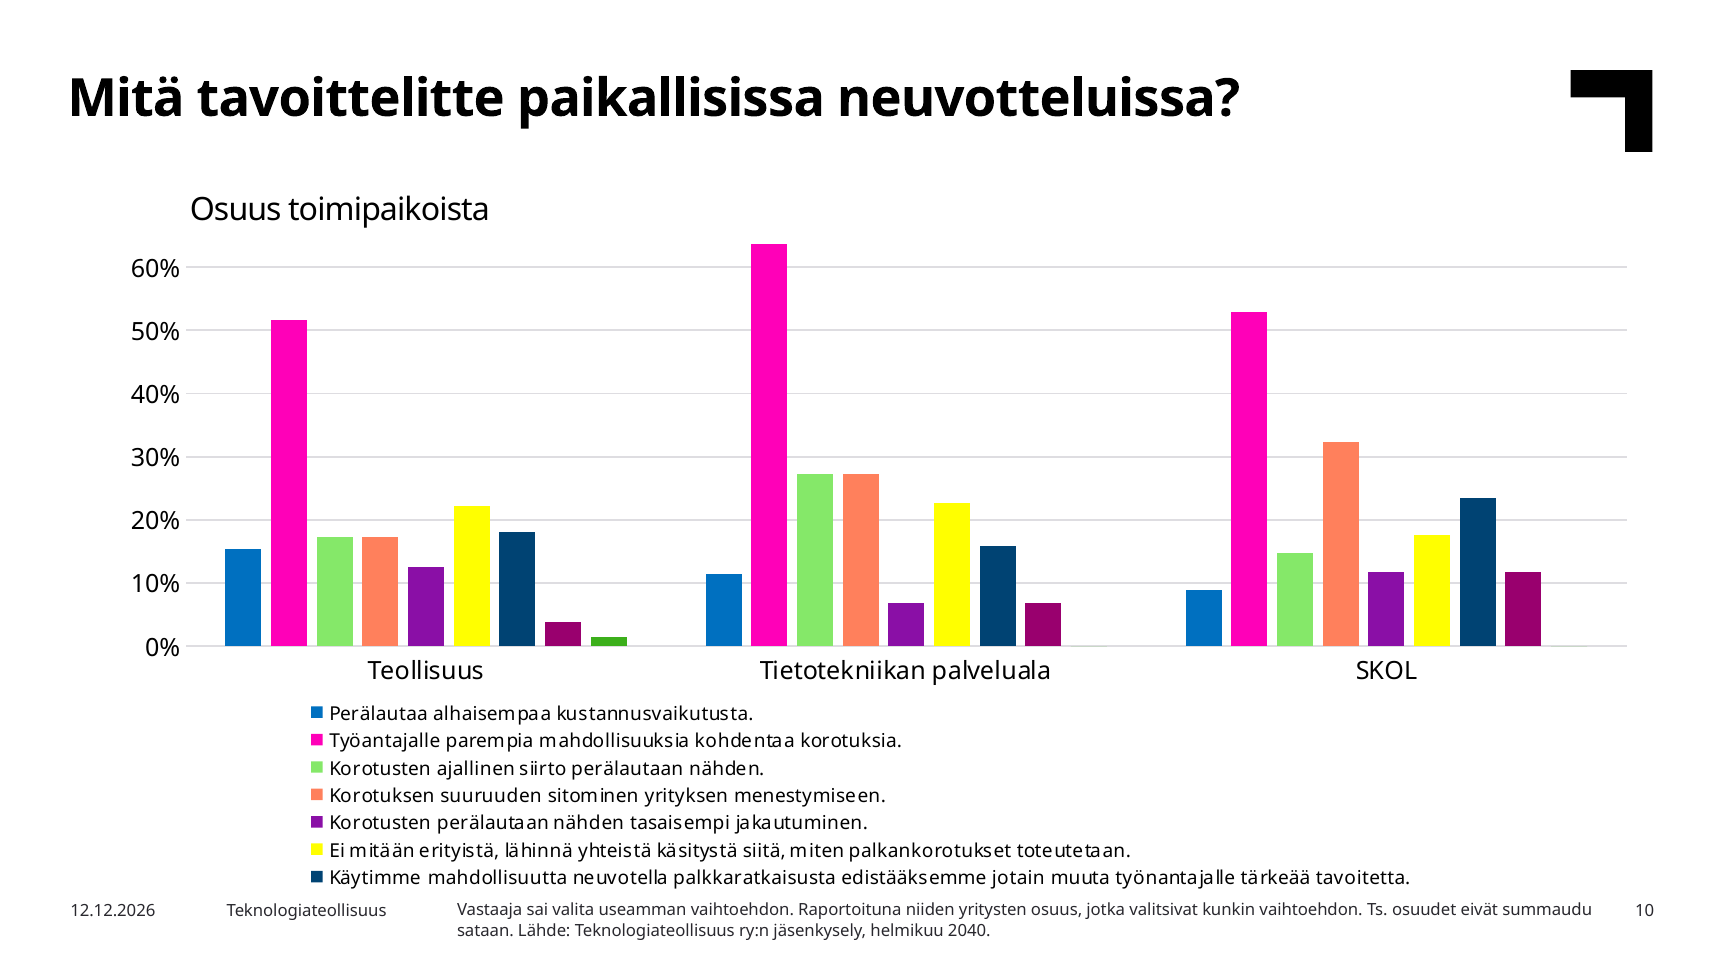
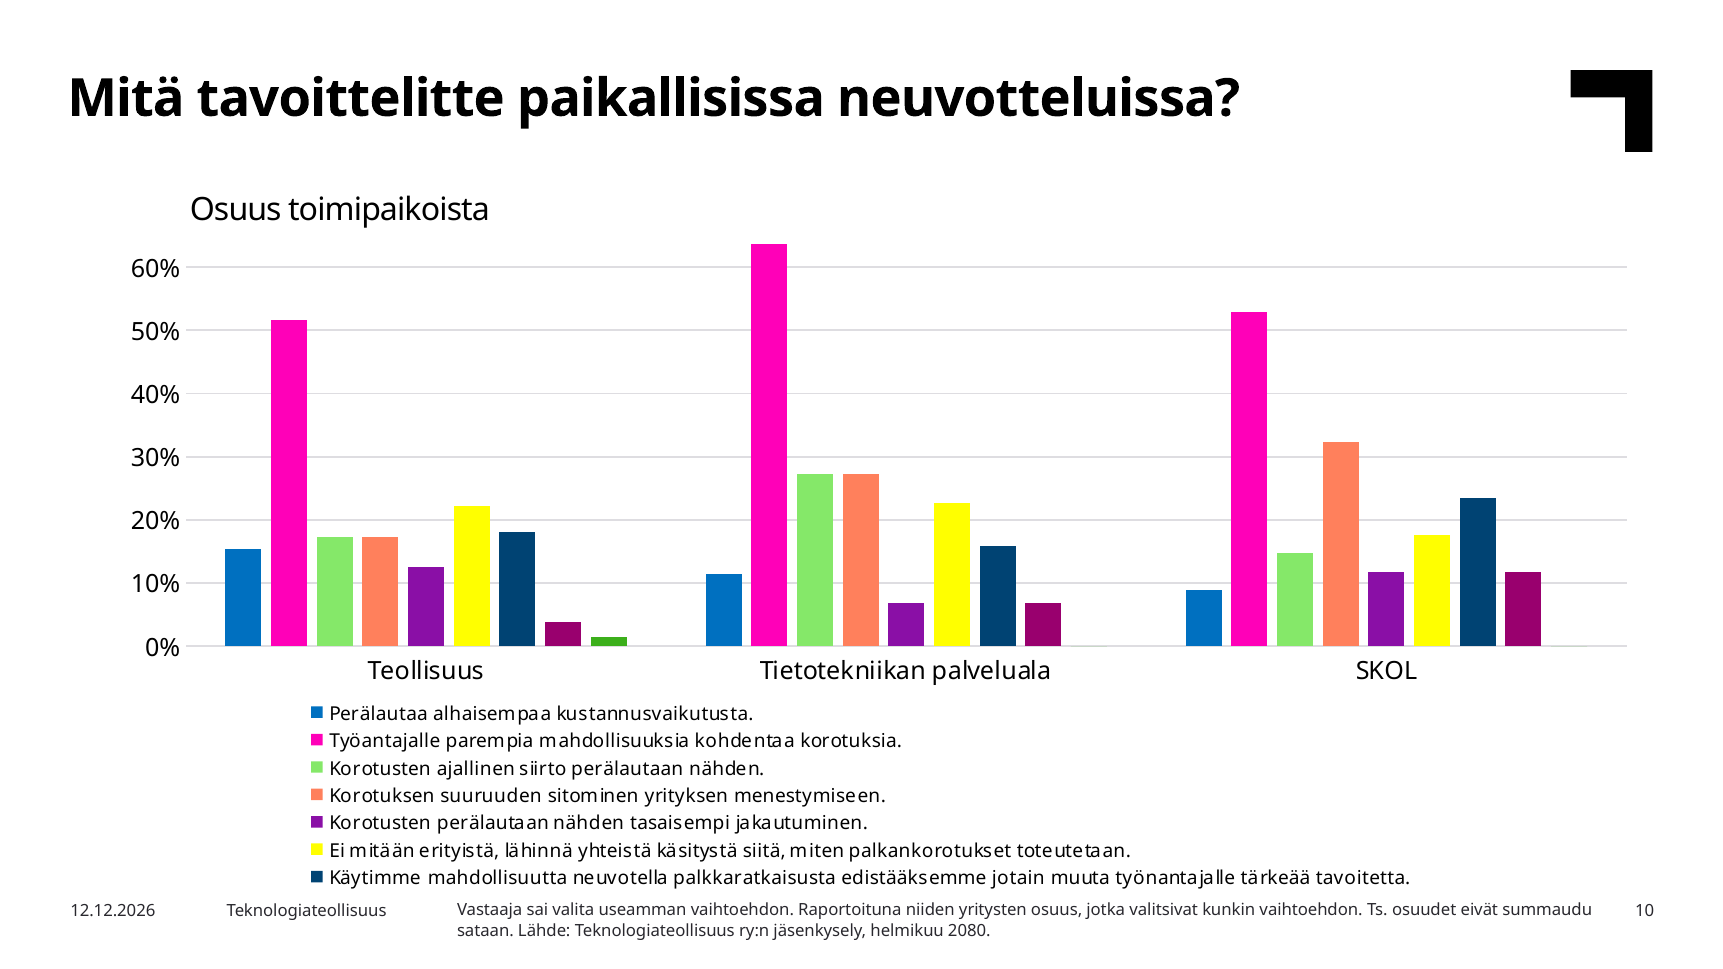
2040: 2040 -> 2080
